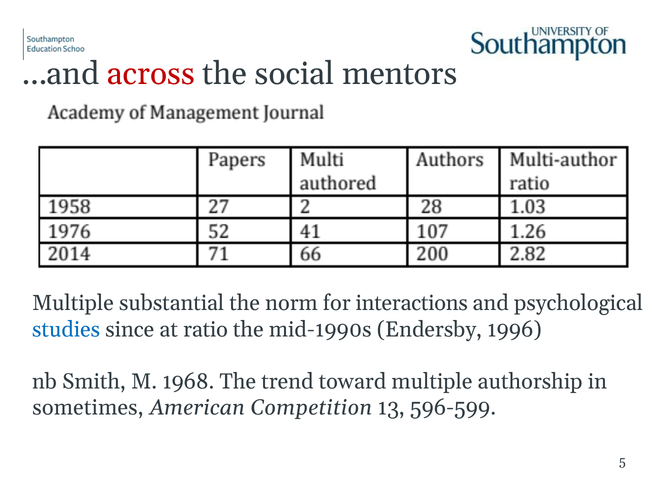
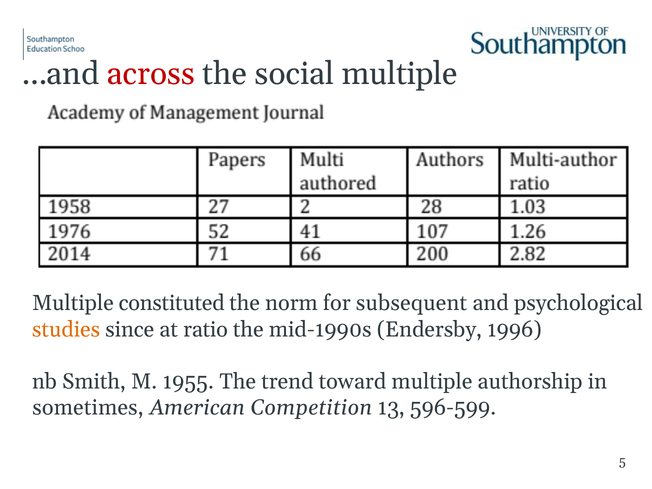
social mentors: mentors -> multiple
substantial: substantial -> constituted
interactions: interactions -> subsequent
studies colour: blue -> orange
1968: 1968 -> 1955
